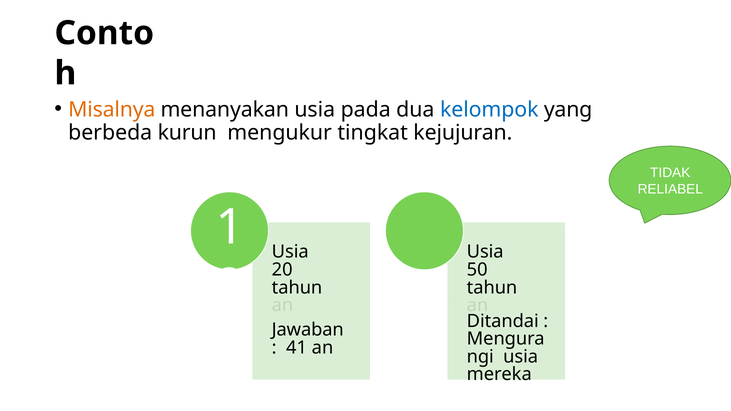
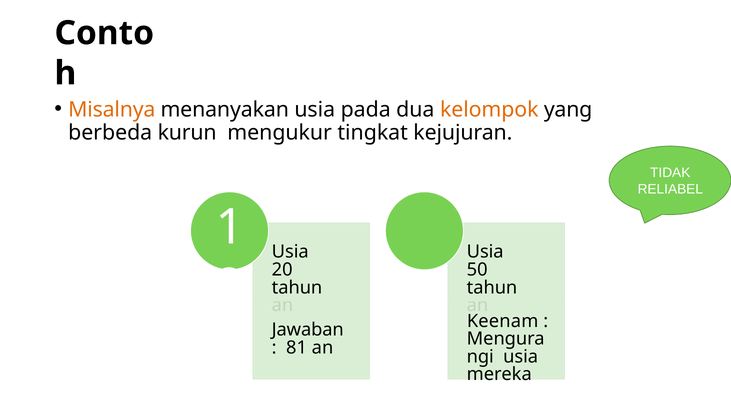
kelompok colour: blue -> orange
Ditandai: Ditandai -> Keenam
41: 41 -> 81
